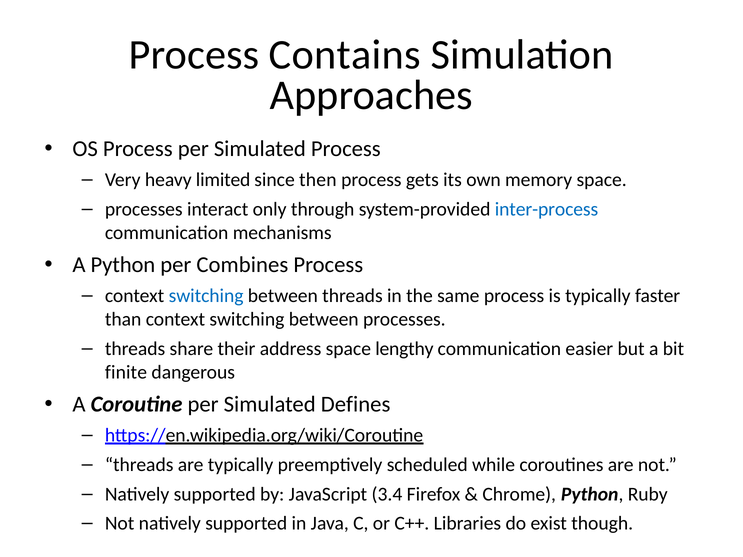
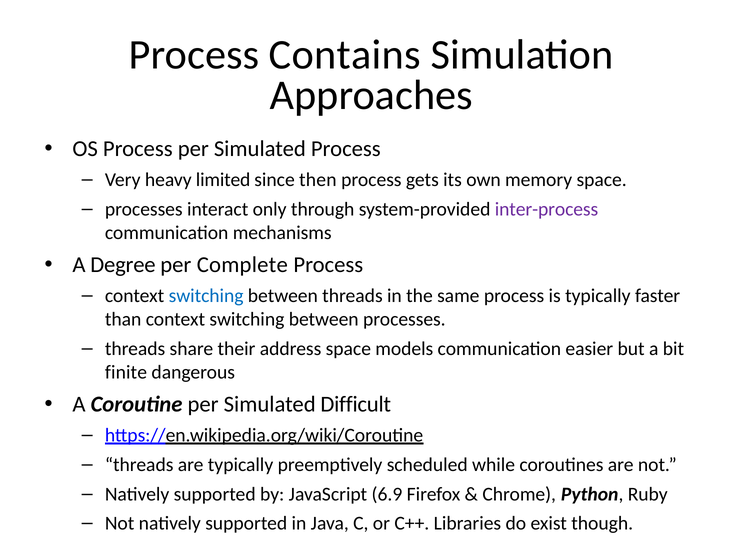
inter-process colour: blue -> purple
A Python: Python -> Degree
Combines: Combines -> Complete
lengthy: lengthy -> models
Defines: Defines -> Difficult
3.4: 3.4 -> 6.9
